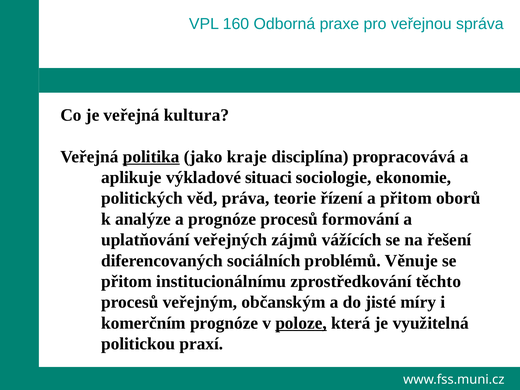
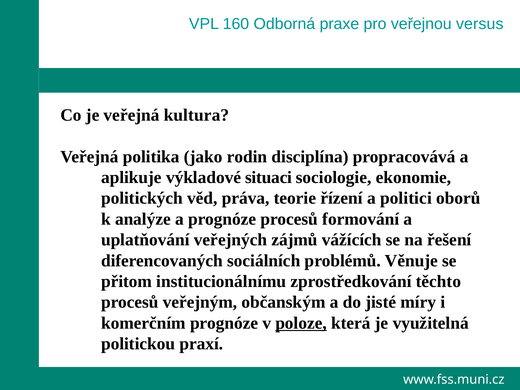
správa: správa -> versus
politika underline: present -> none
kraje: kraje -> rodin
a přitom: přitom -> politici
